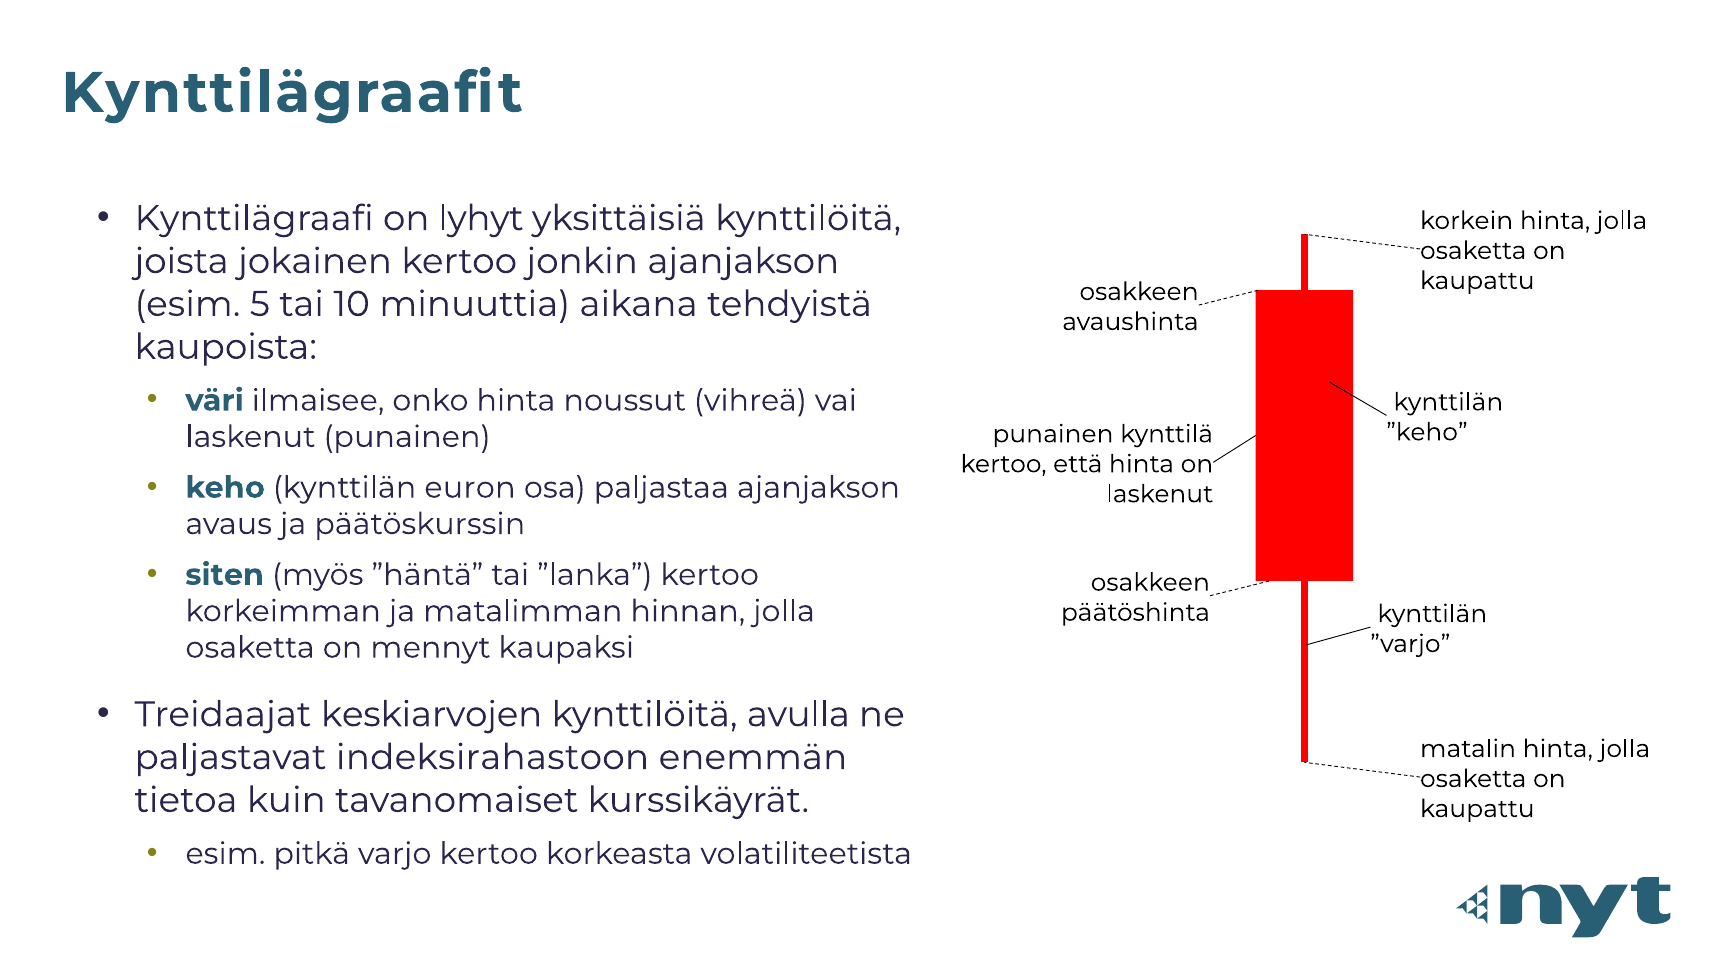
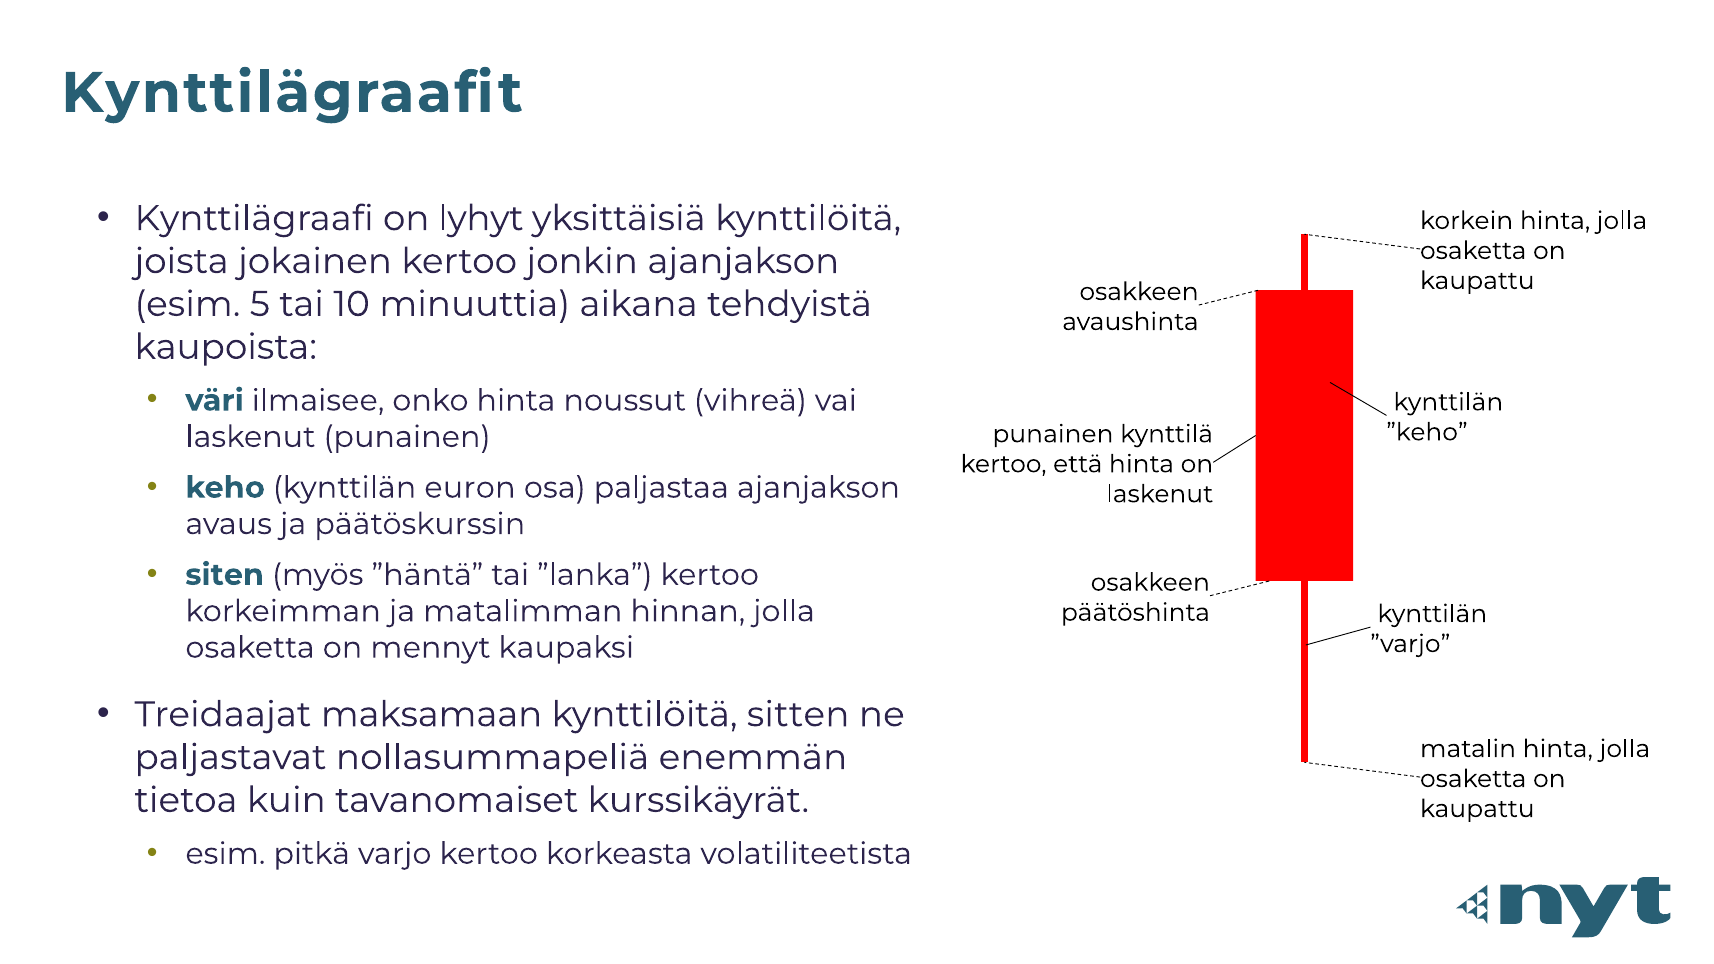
keskiarvojen: keskiarvojen -> maksamaan
avulla: avulla -> sitten
indeksirahastoon: indeksirahastoon -> nollasummapeliä
